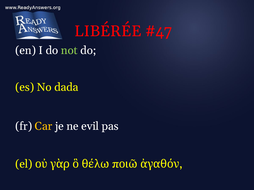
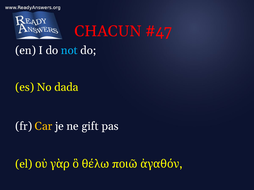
LIBÉRÉE: LIBÉRÉE -> CHACUN
not colour: light green -> light blue
evil: evil -> gift
